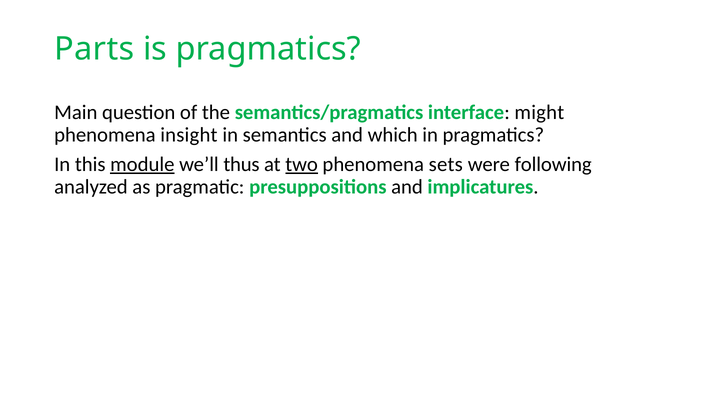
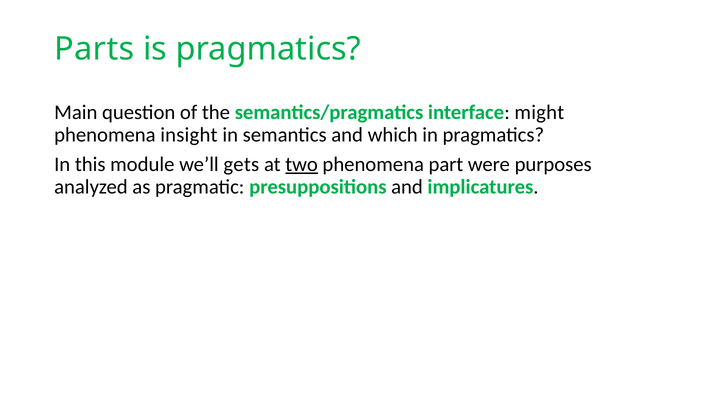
module underline: present -> none
thus: thus -> gets
sets: sets -> part
following: following -> purposes
